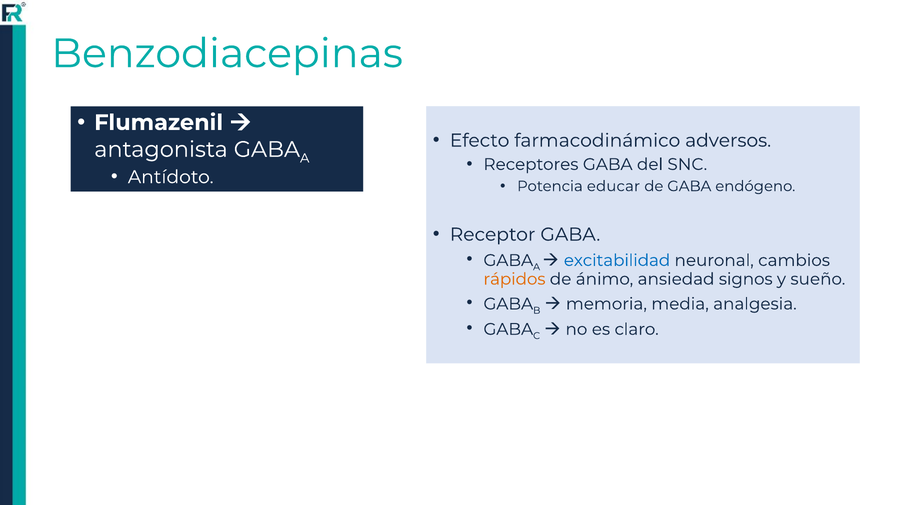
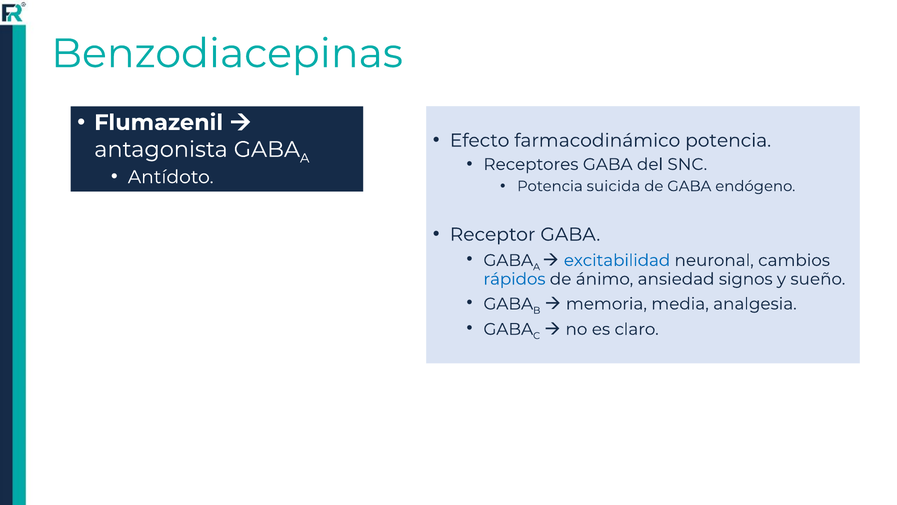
farmacodinámico adversos: adversos -> potencia
educar: educar -> suicida
rápidos colour: orange -> blue
